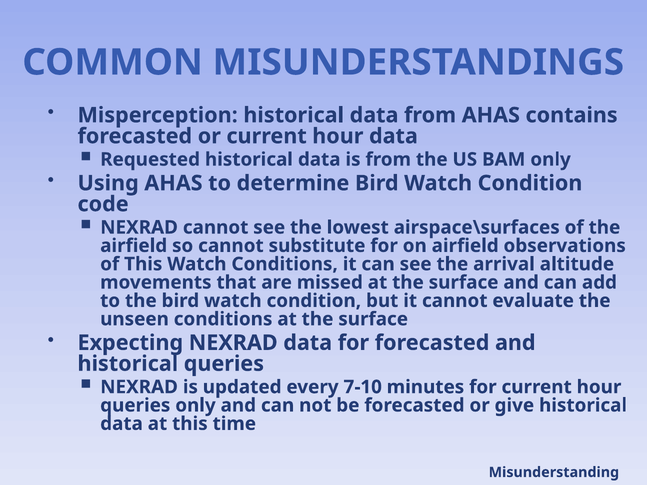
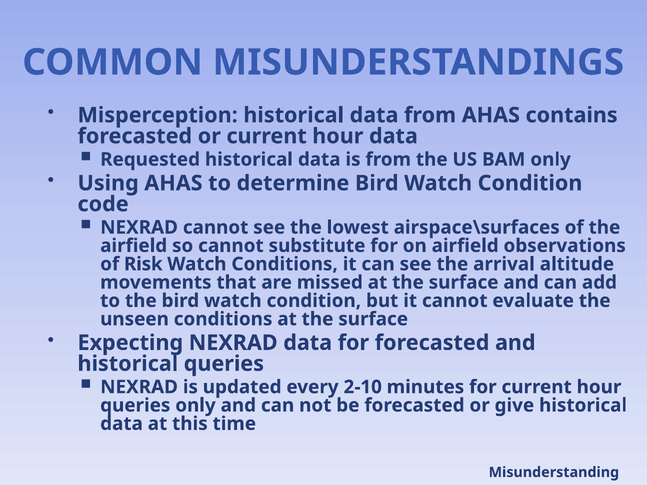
of This: This -> Risk
7-10: 7-10 -> 2-10
